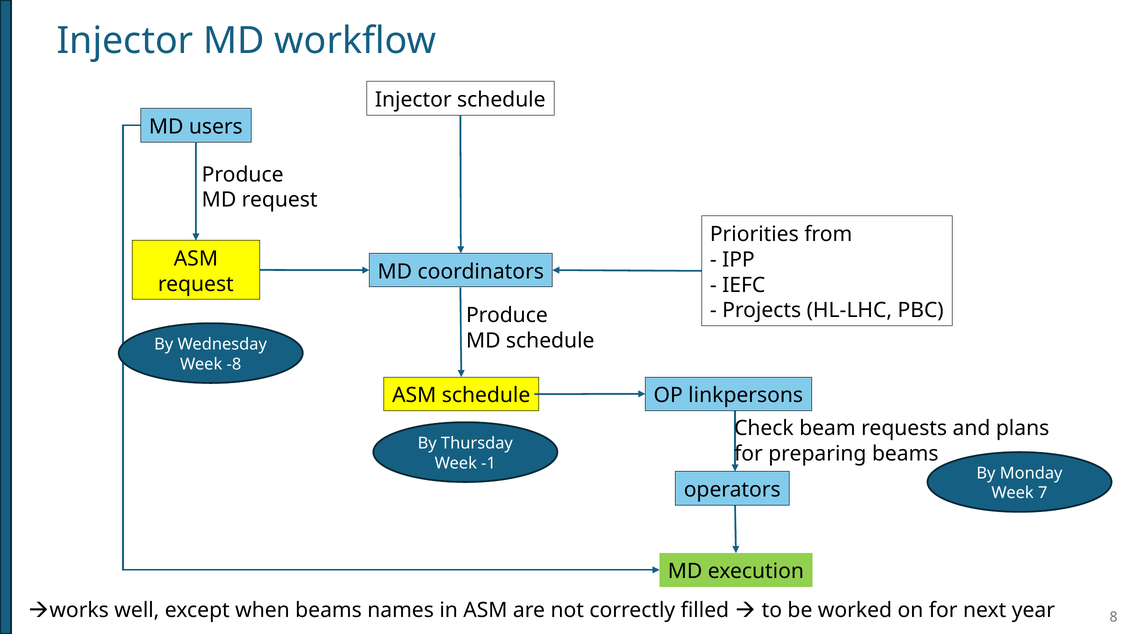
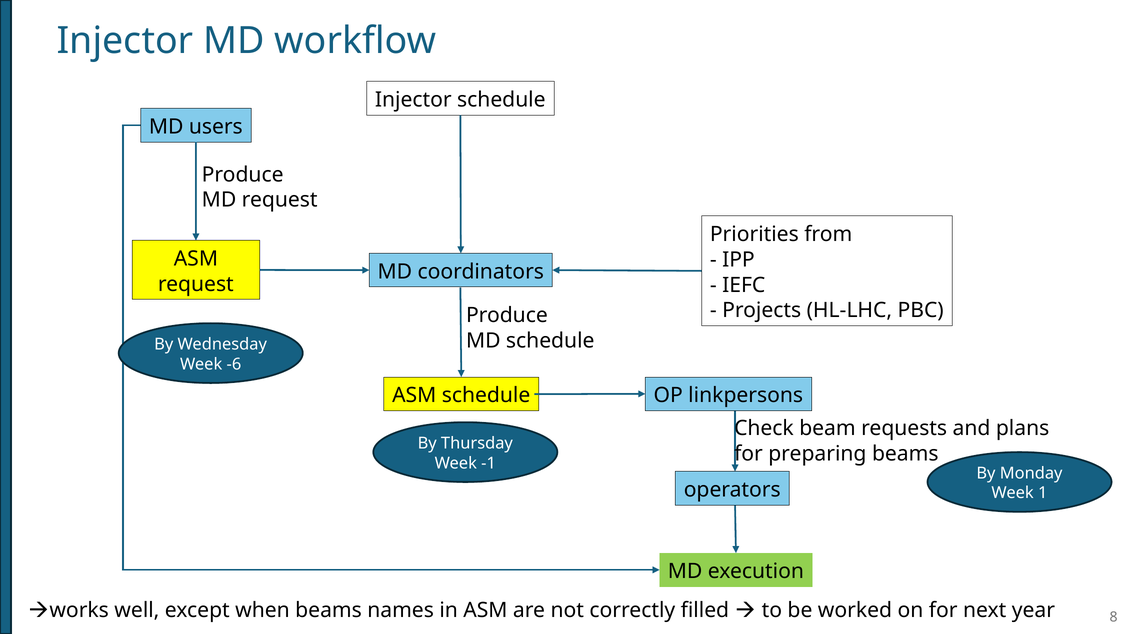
-8: -8 -> -6
7: 7 -> 1
